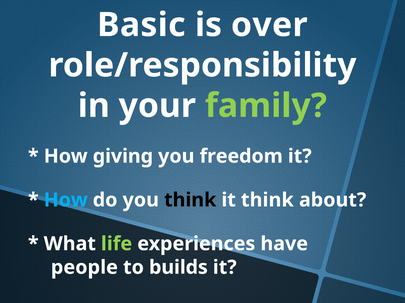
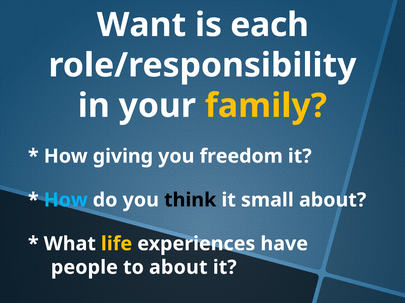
Basic: Basic -> Want
over: over -> each
family colour: light green -> yellow
it think: think -> small
life colour: light green -> yellow
to builds: builds -> about
